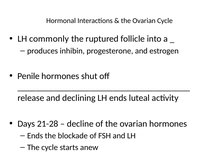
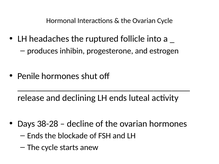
commonly: commonly -> headaches
21-28: 21-28 -> 38-28
